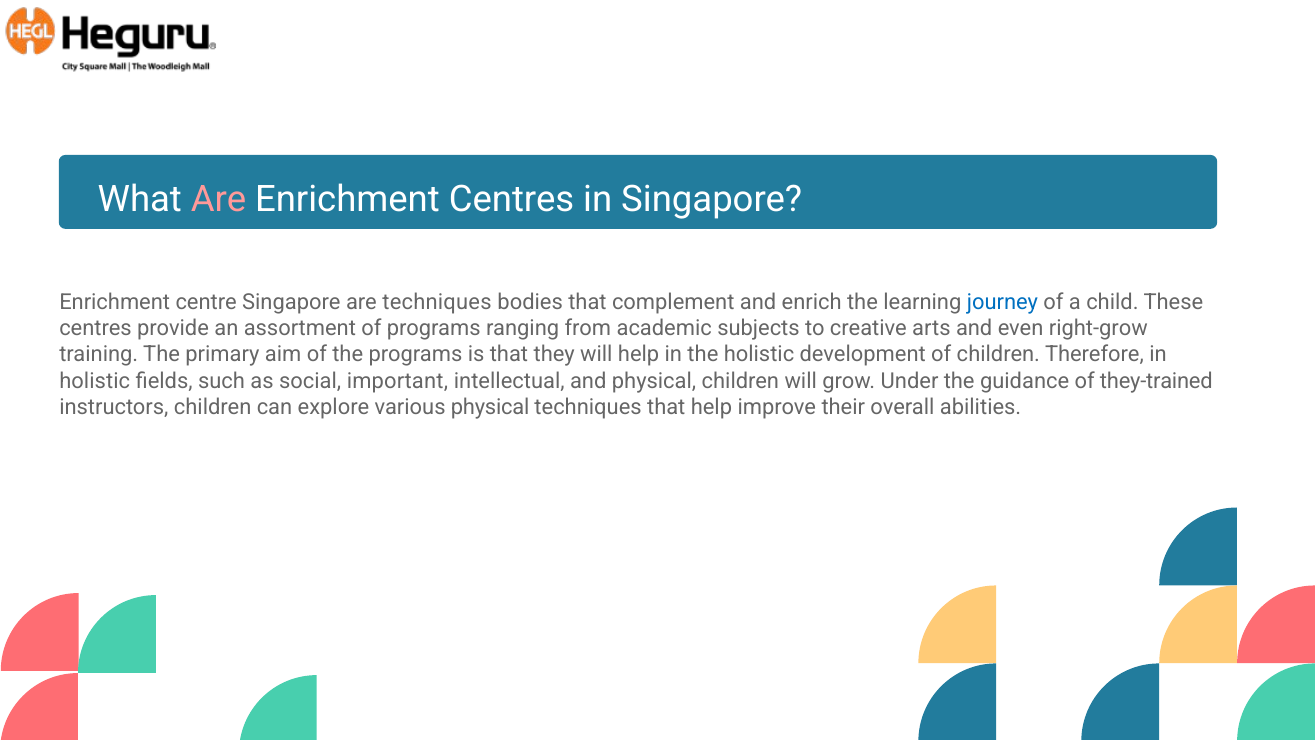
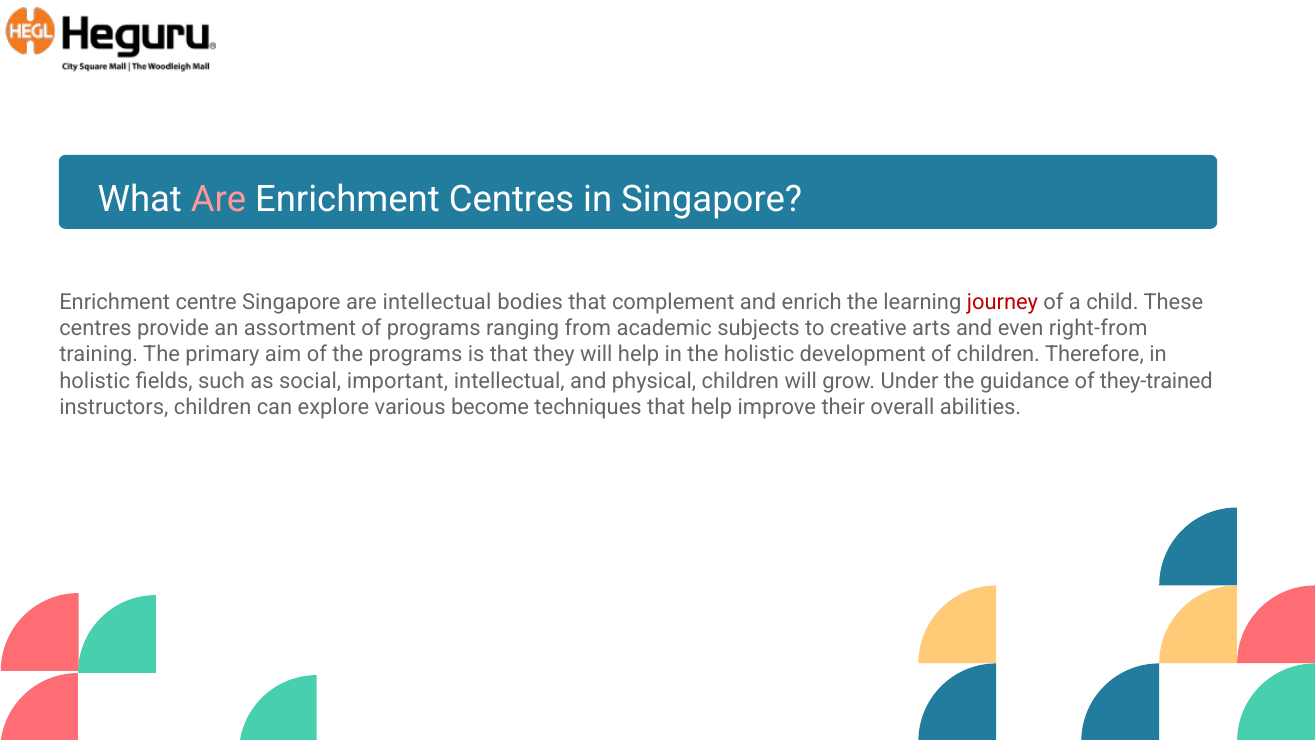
are techniques: techniques -> intellectual
journey colour: blue -> red
right-grow: right-grow -> right-from
various physical: physical -> become
